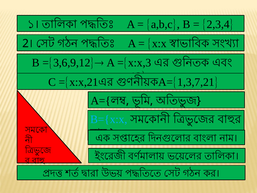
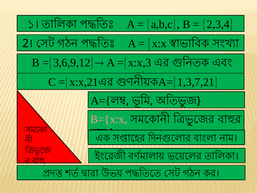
B={x:x colour: light blue -> pink
